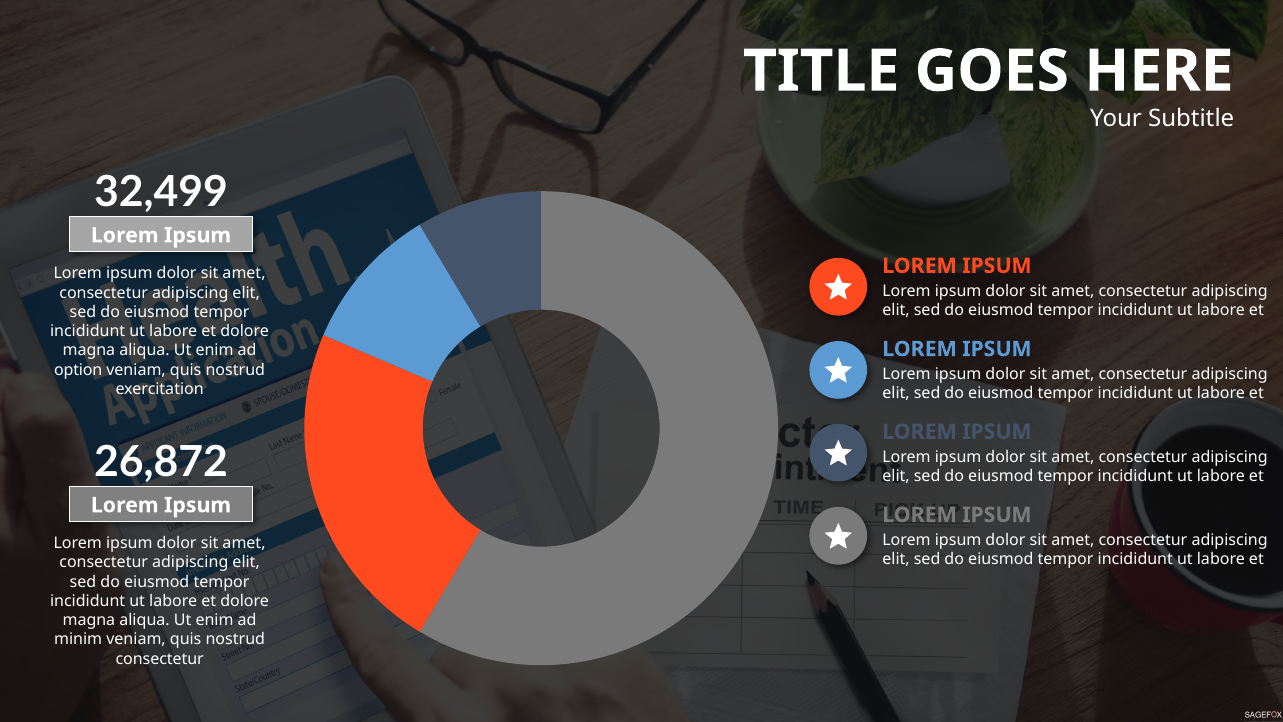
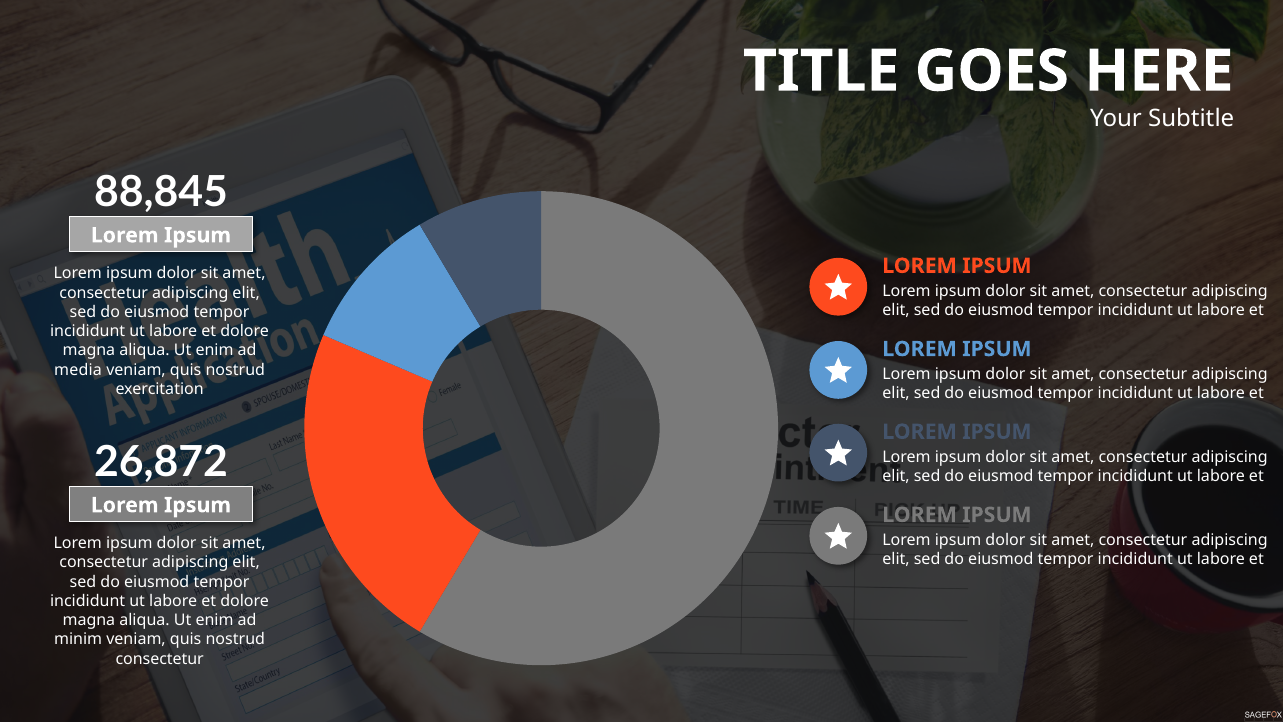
32,499: 32,499 -> 88,845
option: option -> media
